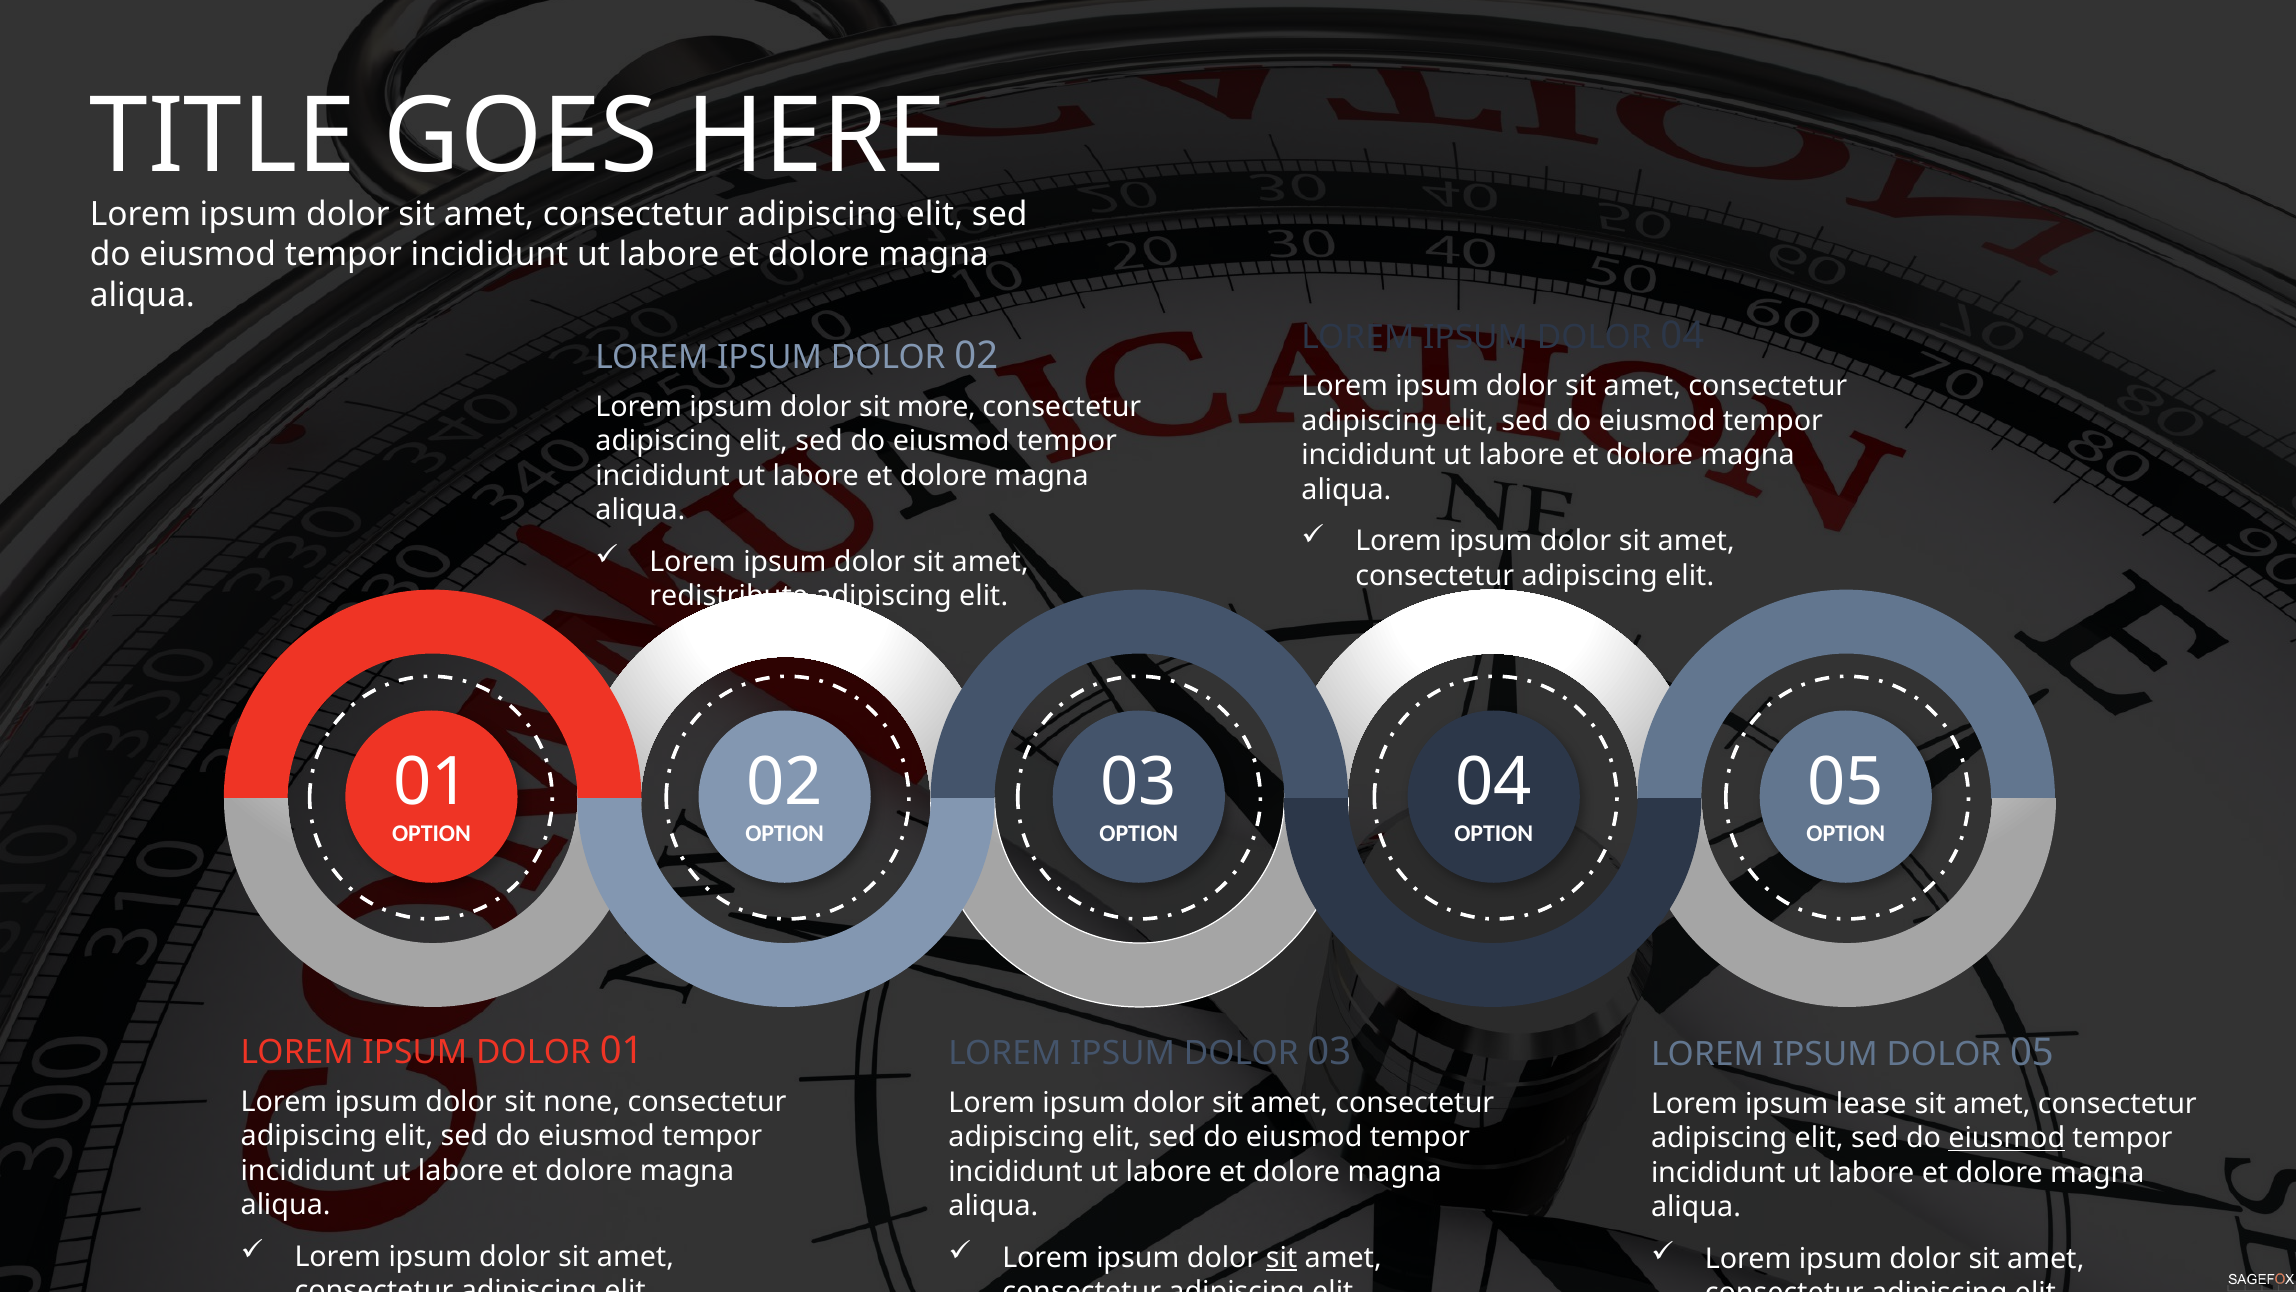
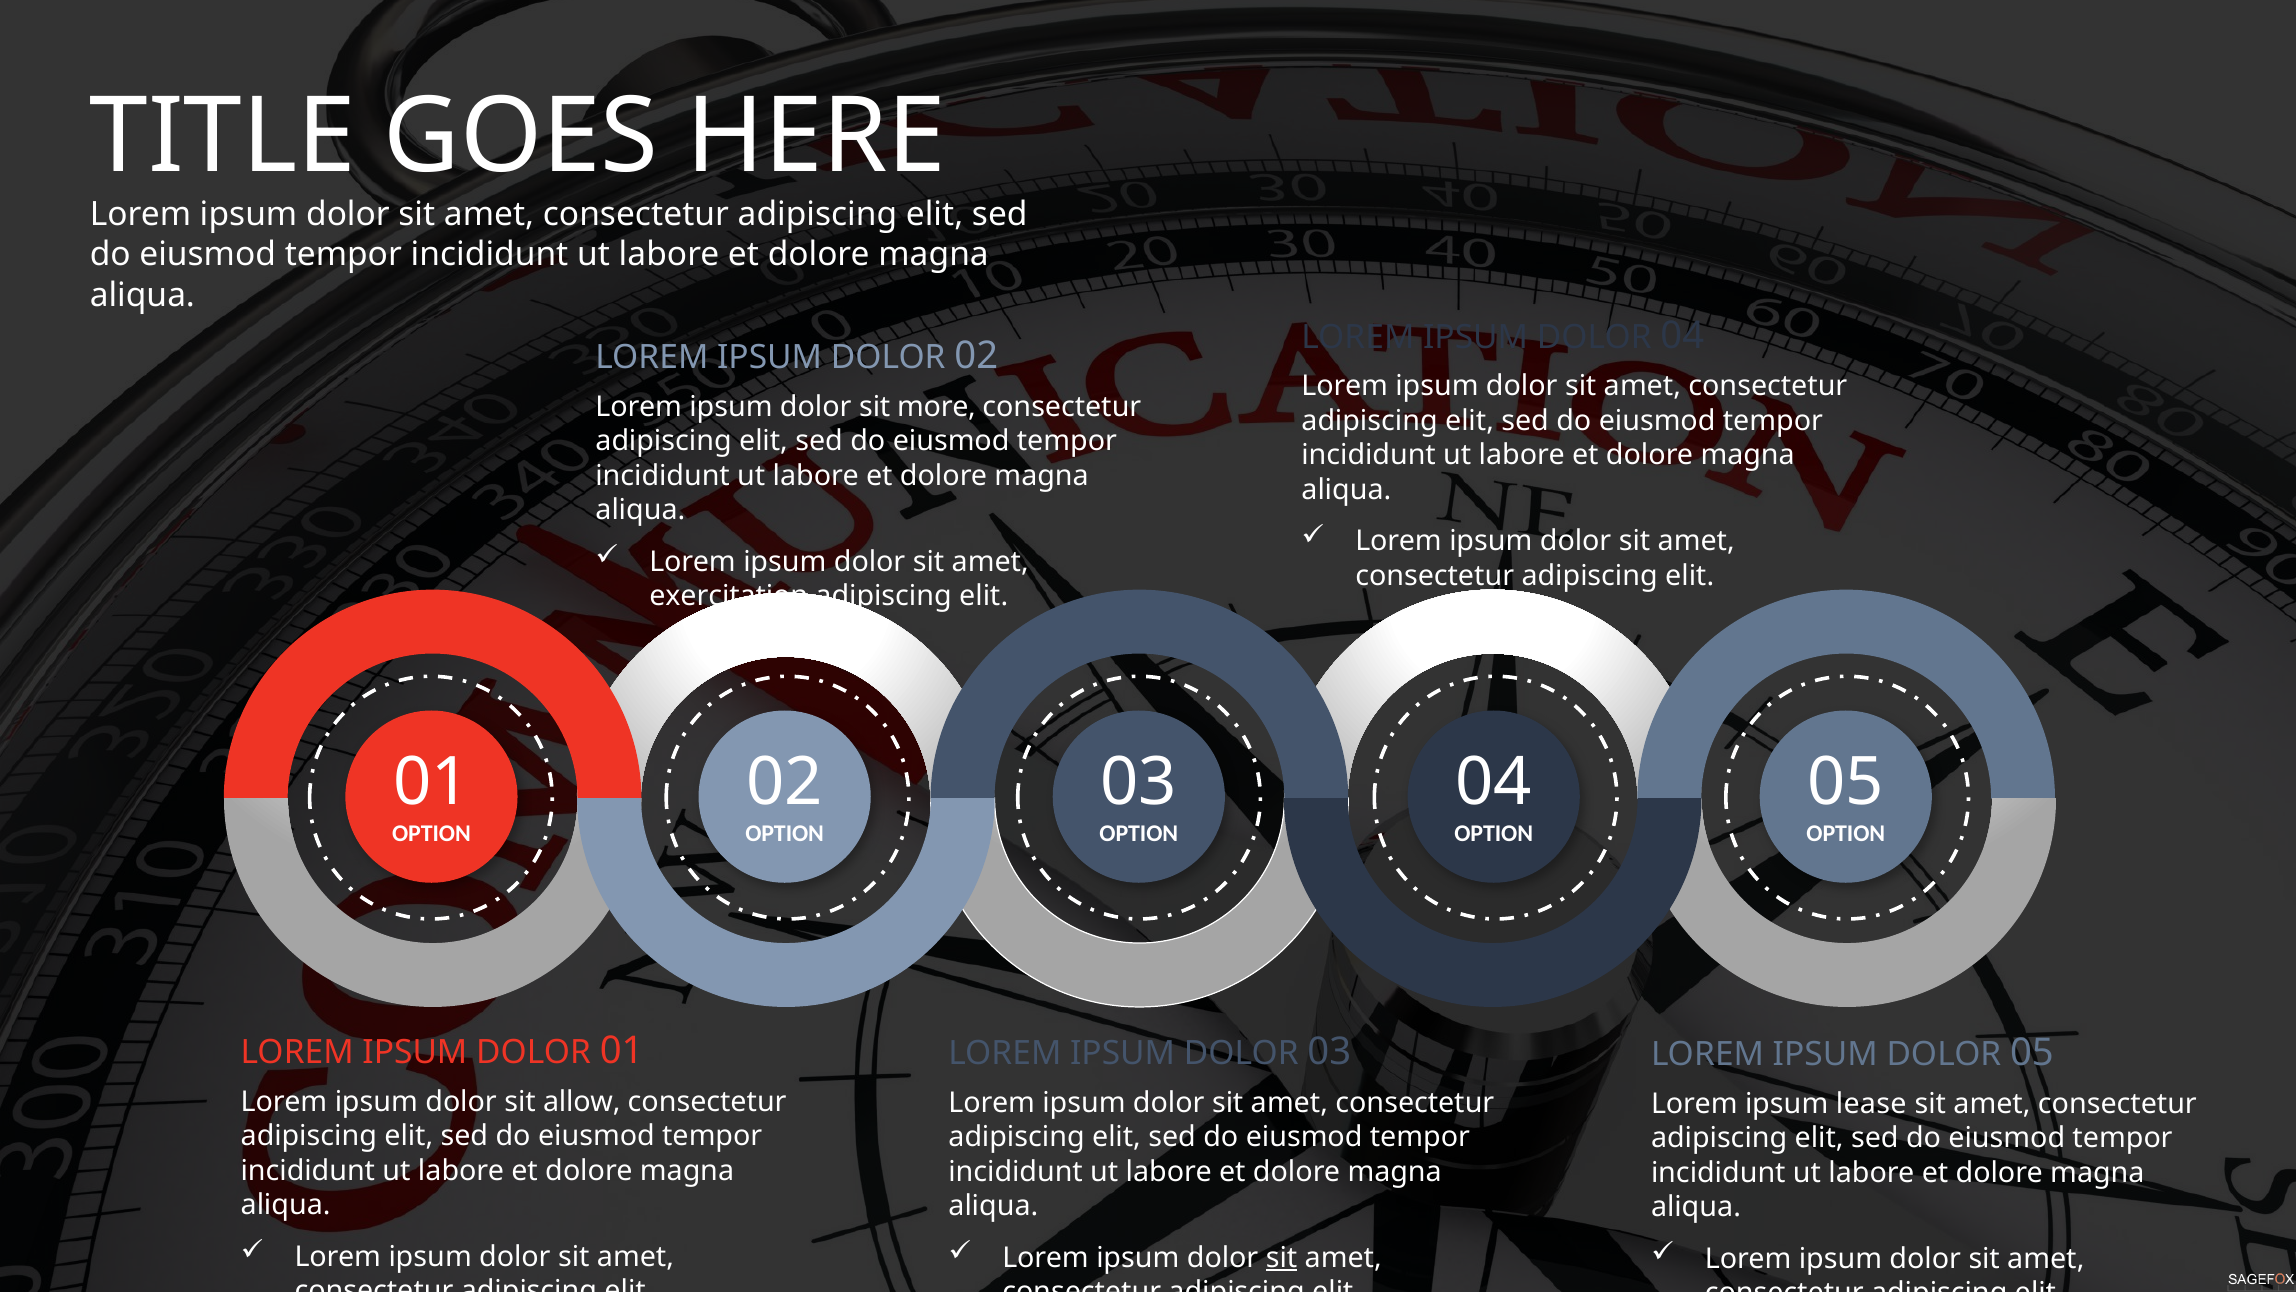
redistribute: redistribute -> exercitation
none: none -> allow
eiusmod at (2007, 1138) underline: present -> none
